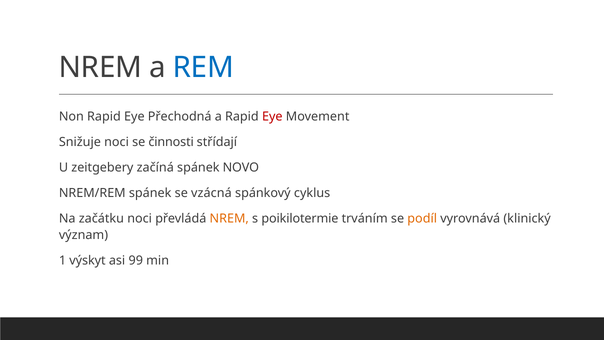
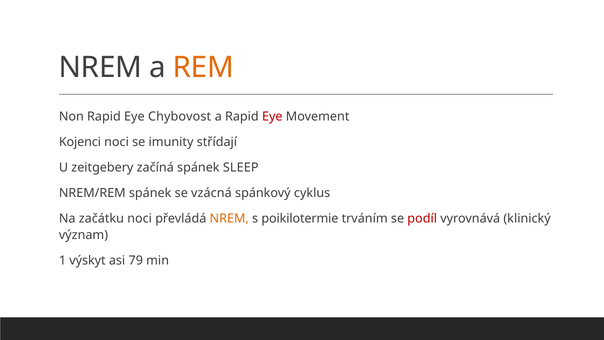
REM colour: blue -> orange
Přechodná: Přechodná -> Chybovost
Snižuje: Snižuje -> Kojenci
činnosti: činnosti -> imunity
NOVO: NOVO -> SLEEP
podíl colour: orange -> red
99: 99 -> 79
